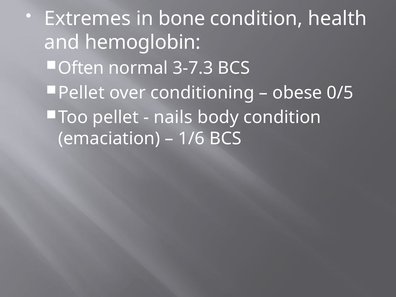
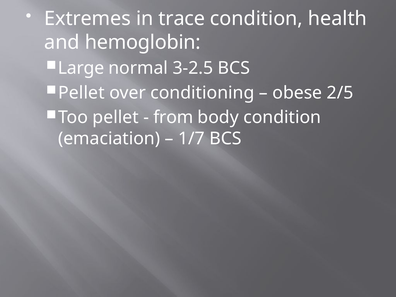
bone: bone -> trace
Often: Often -> Large
3-7.3: 3-7.3 -> 3-2.5
0/5: 0/5 -> 2/5
nails: nails -> from
1/6: 1/6 -> 1/7
